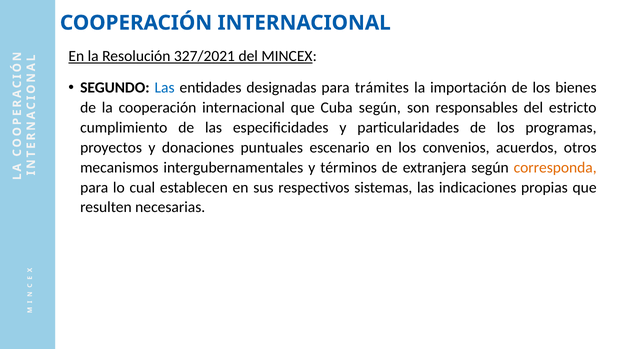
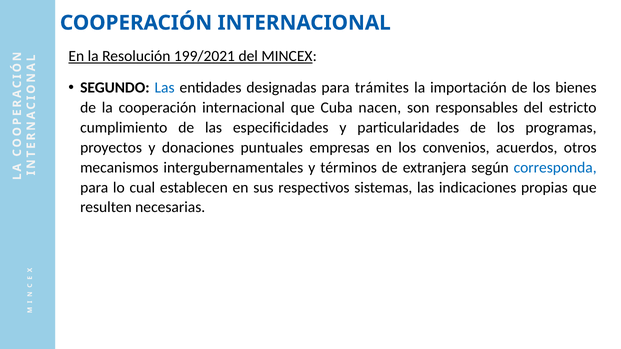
327/2021: 327/2021 -> 199/2021
Cuba según: según -> nacen
escenario: escenario -> empresas
corresponda colour: orange -> blue
